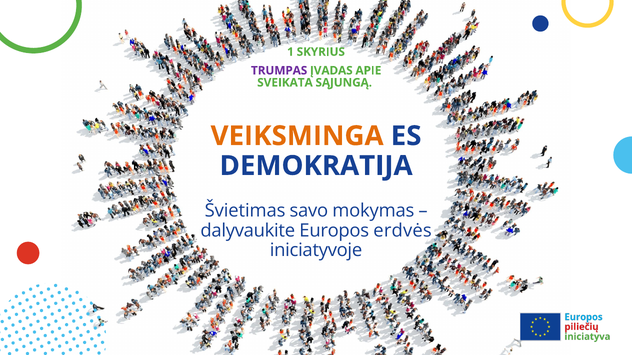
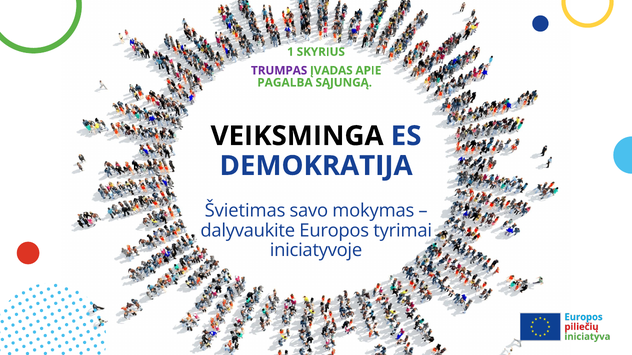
SVEIKATA: SVEIKATA -> PAGALBA
VEIKSMINGA colour: orange -> black
erdvės: erdvės -> tyrimai
